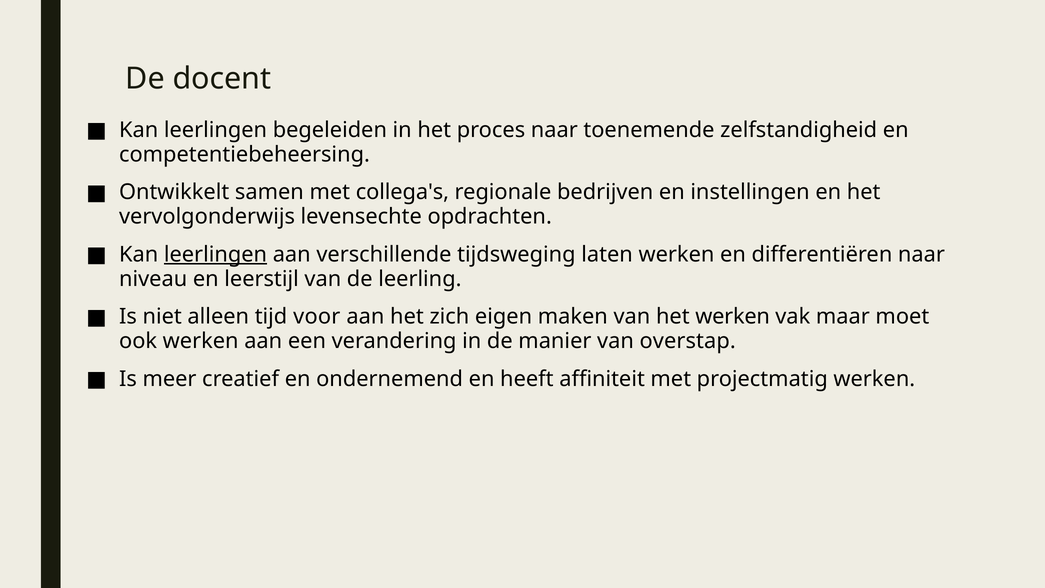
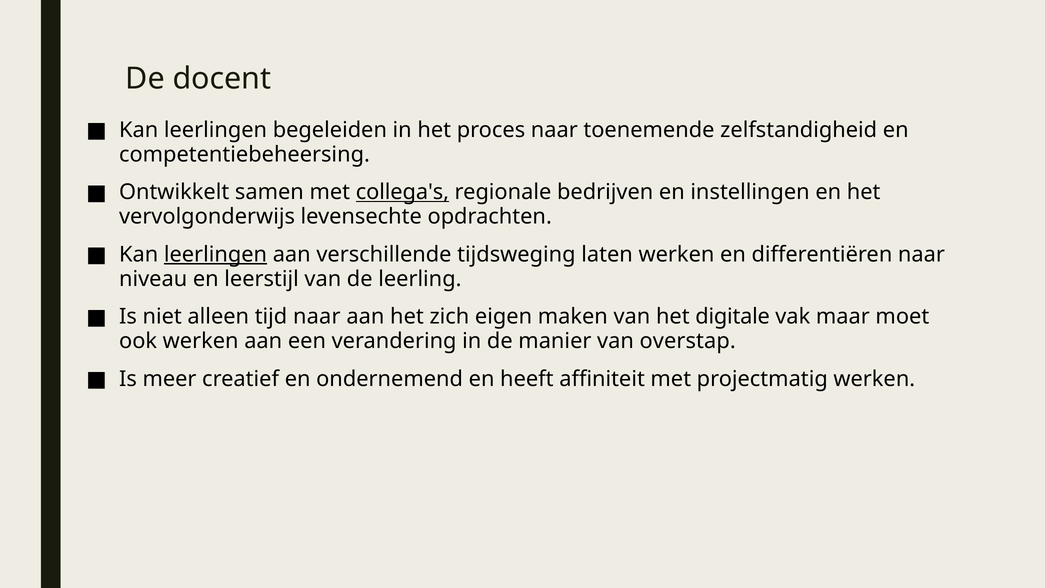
collega's underline: none -> present
tijd voor: voor -> naar
het werken: werken -> digitale
